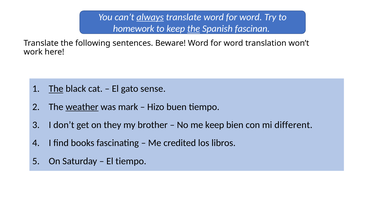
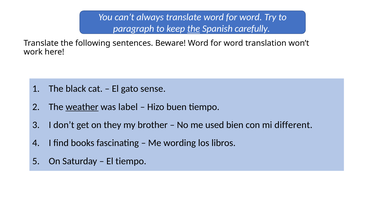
always underline: present -> none
homework: homework -> paragraph
fascinan: fascinan -> carefully
The at (56, 89) underline: present -> none
mark: mark -> label
me keep: keep -> used
credited: credited -> wording
